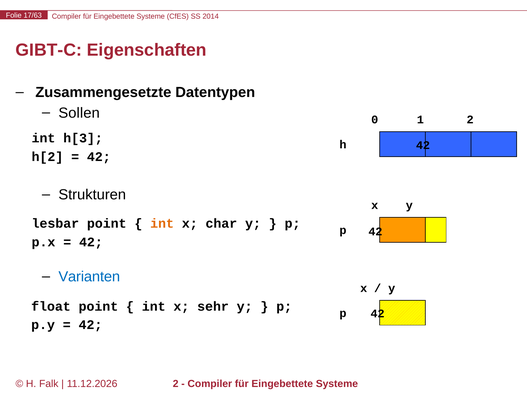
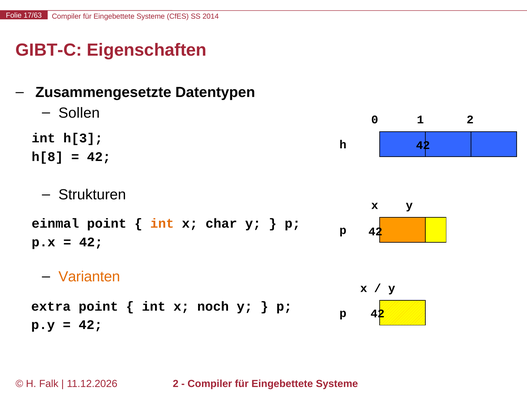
h[2: h[2 -> h[8
lesbar: lesbar -> einmal
Varianten colour: blue -> orange
float: float -> extra
sehr: sehr -> noch
